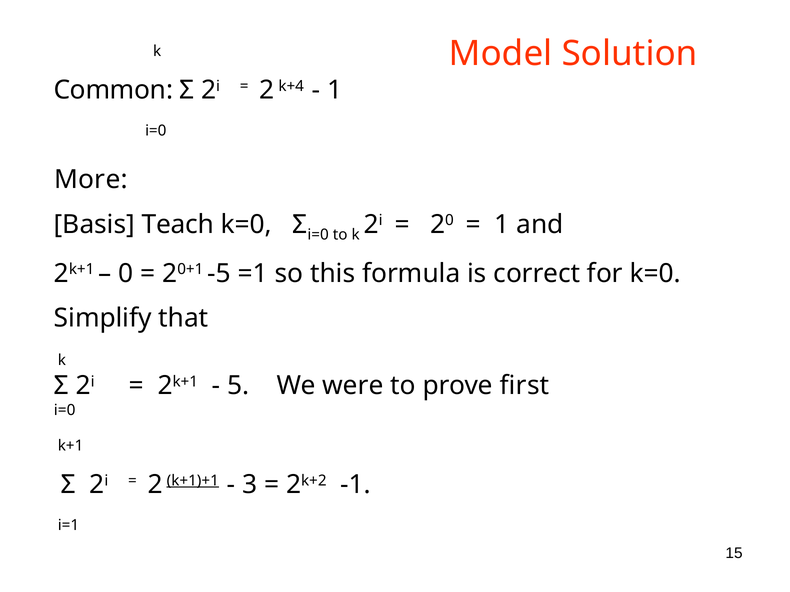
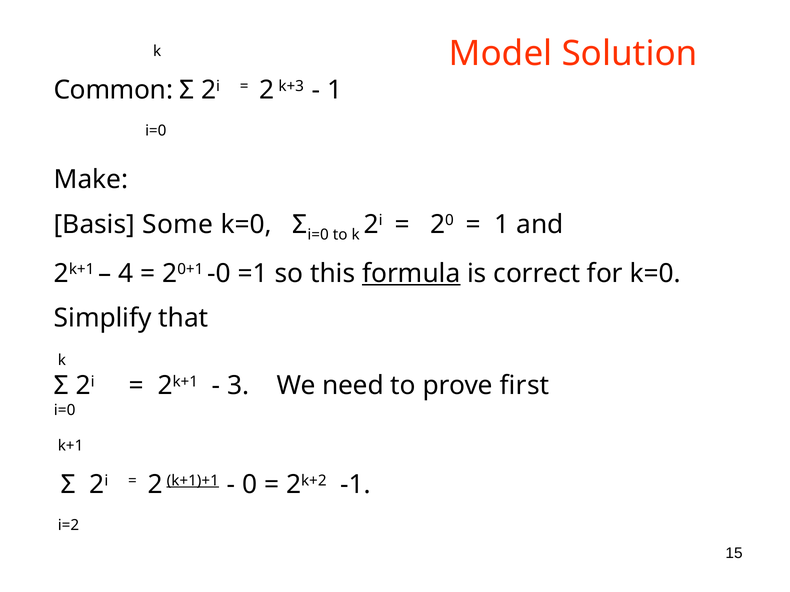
k+4: k+4 -> k+3
More: More -> Make
Teach: Teach -> Some
0: 0 -> 4
-5: -5 -> -0
formula underline: none -> present
5: 5 -> 3
were: were -> need
3: 3 -> 0
i=1: i=1 -> i=2
